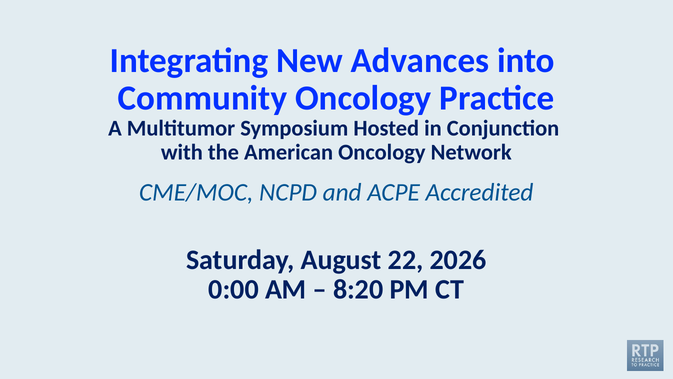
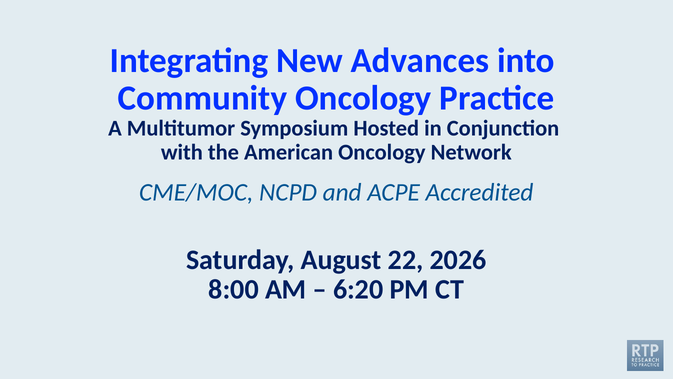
0:00: 0:00 -> 8:00
8:20: 8:20 -> 6:20
